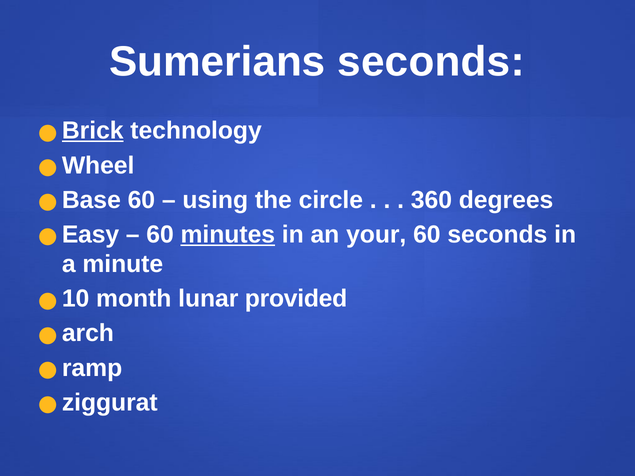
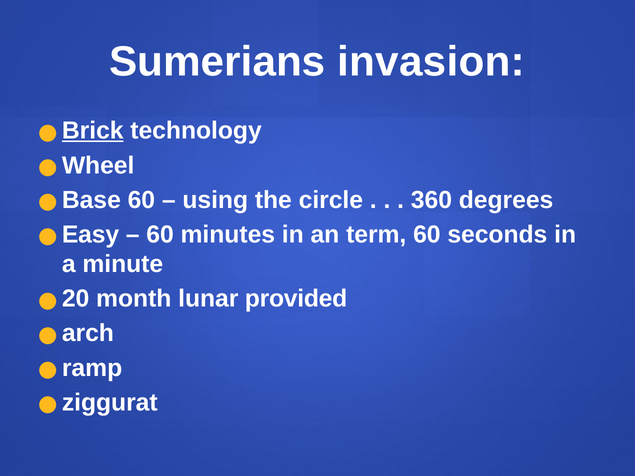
Sumerians seconds: seconds -> invasion
minutes underline: present -> none
your: your -> term
10: 10 -> 20
